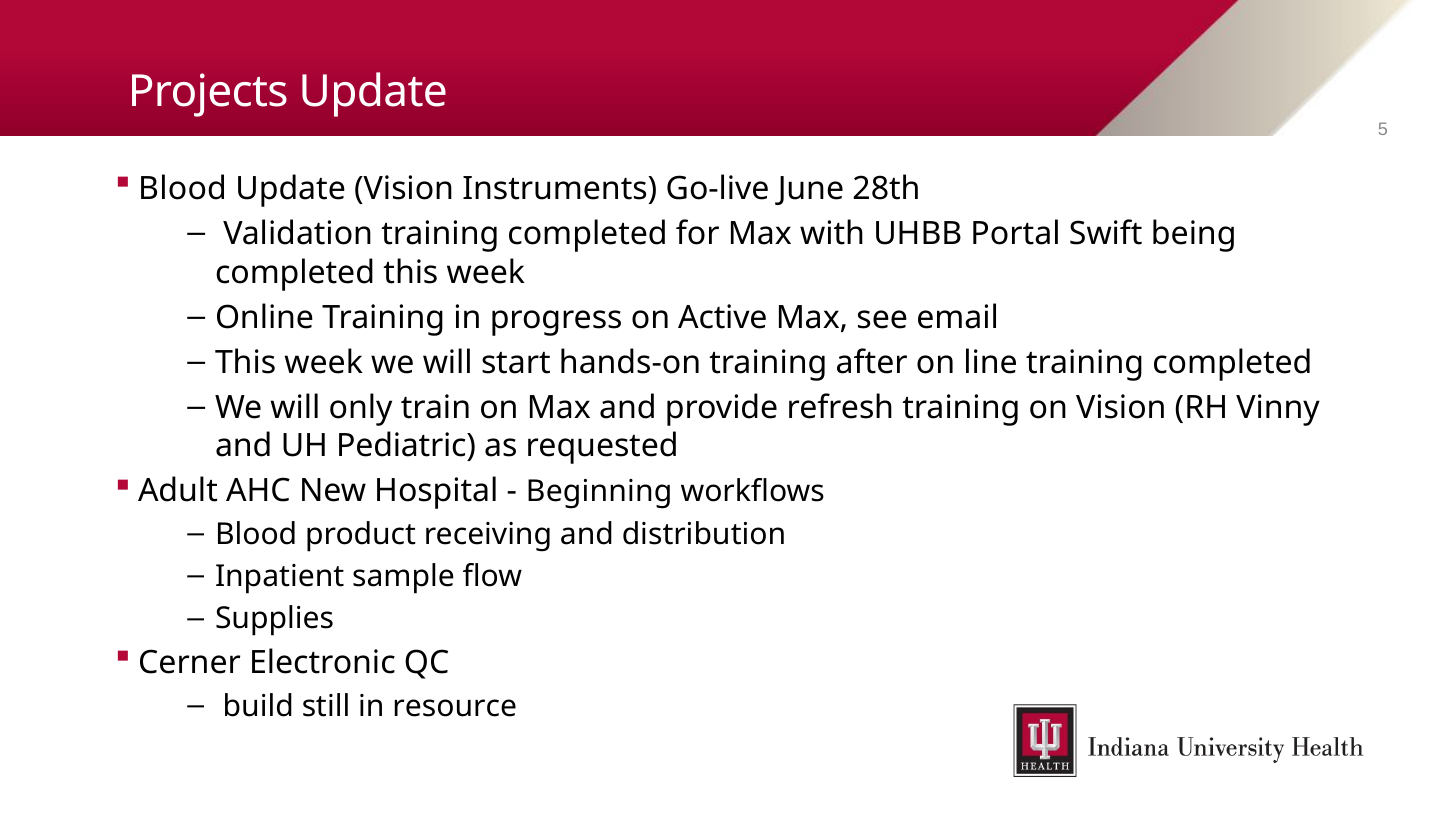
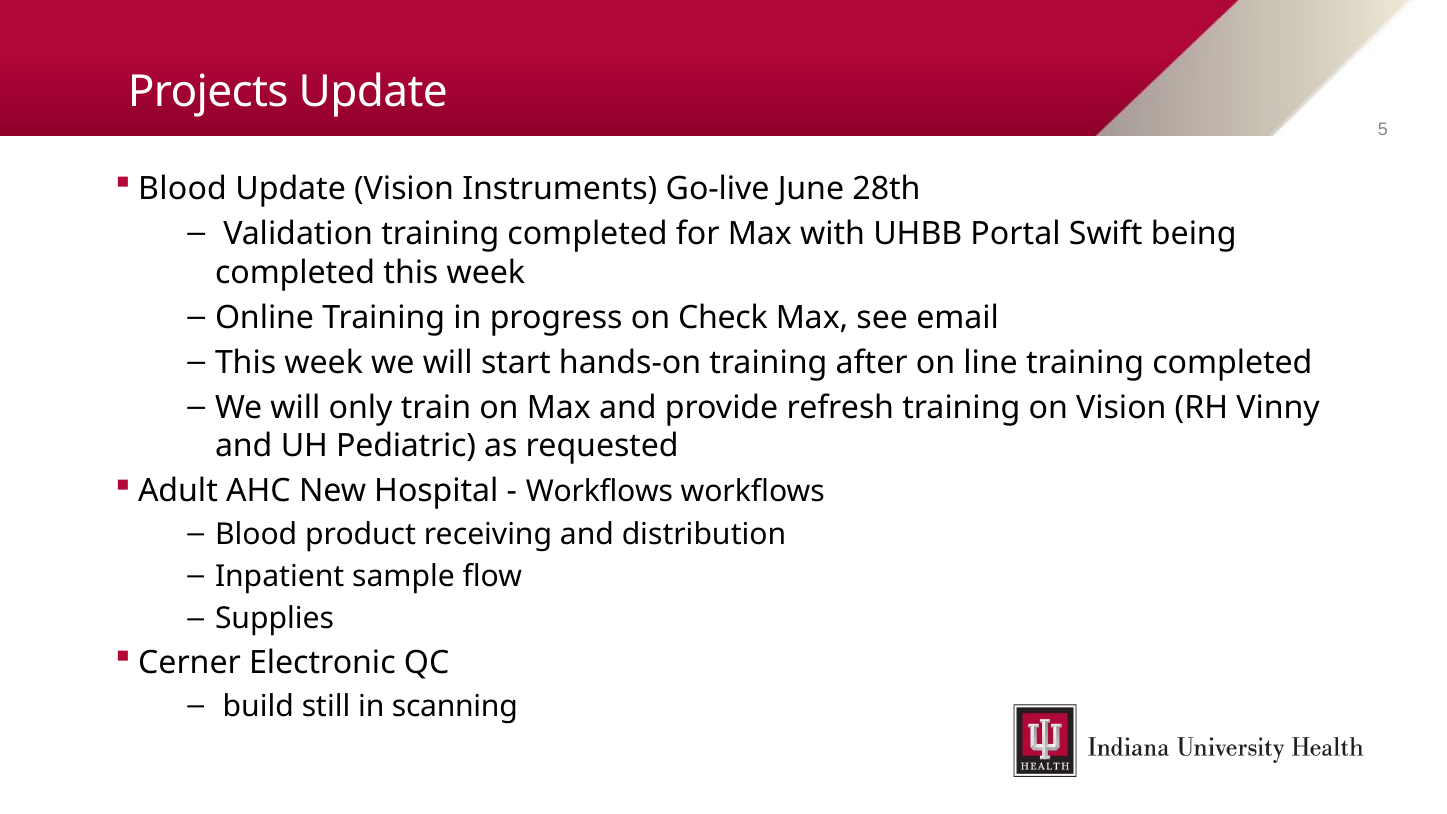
Active: Active -> Check
Beginning at (599, 492): Beginning -> Workflows
resource: resource -> scanning
